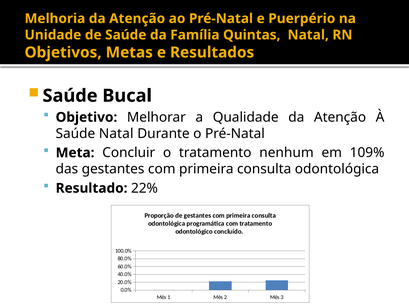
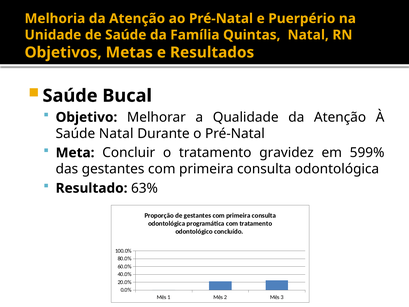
nenhum: nenhum -> gravidez
109%: 109% -> 599%
22%: 22% -> 63%
